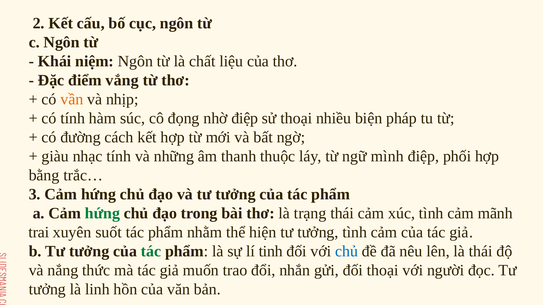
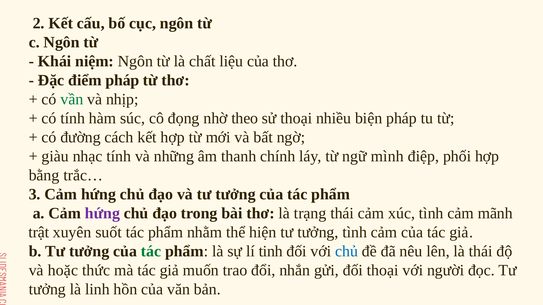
điểm vắng: vắng -> pháp
vần colour: orange -> green
nhờ điệp: điệp -> theo
thuộc: thuộc -> chính
hứng at (102, 214) colour: green -> purple
trai: trai -> trật
nắng: nắng -> hoặc
